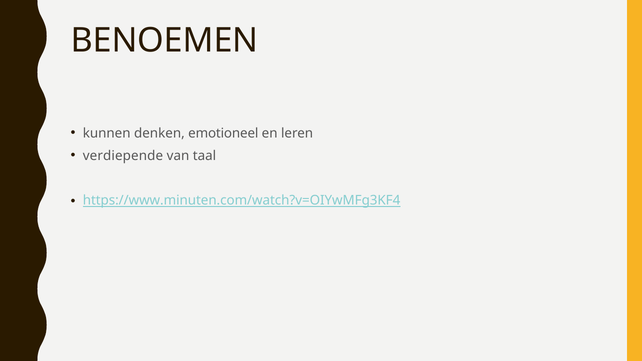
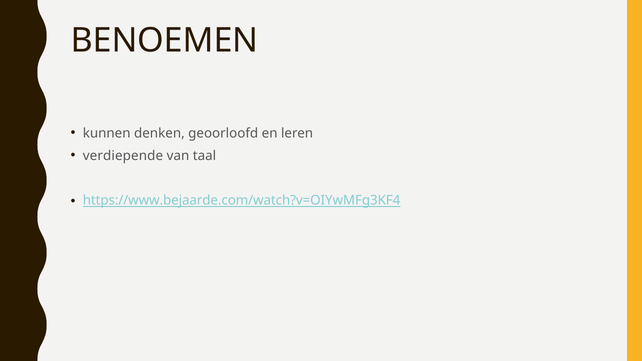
emotioneel: emotioneel -> geoorloofd
https://www.minuten.com/watch?v=OIYwMFg3KF4: https://www.minuten.com/watch?v=OIYwMFg3KF4 -> https://www.bejaarde.com/watch?v=OIYwMFg3KF4
